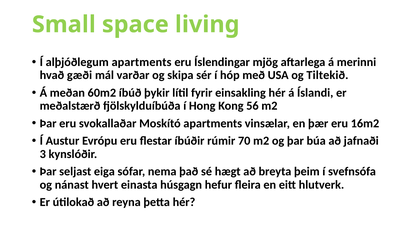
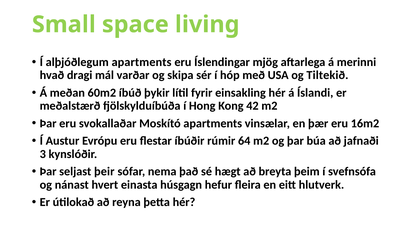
gæði: gæði -> dragi
56: 56 -> 42
70: 70 -> 64
eiga: eiga -> þeir
